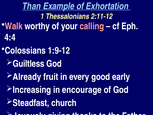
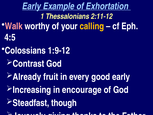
Than at (32, 6): Than -> Early
calling colour: pink -> yellow
4:4: 4:4 -> 4:5
Guiltless: Guiltless -> Contrast
church: church -> though
